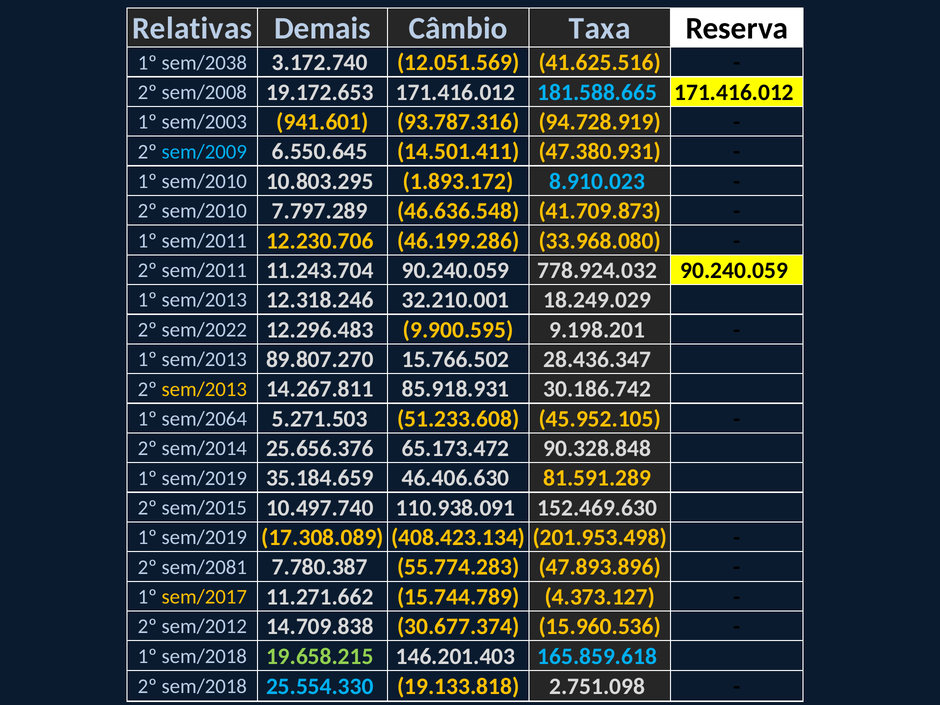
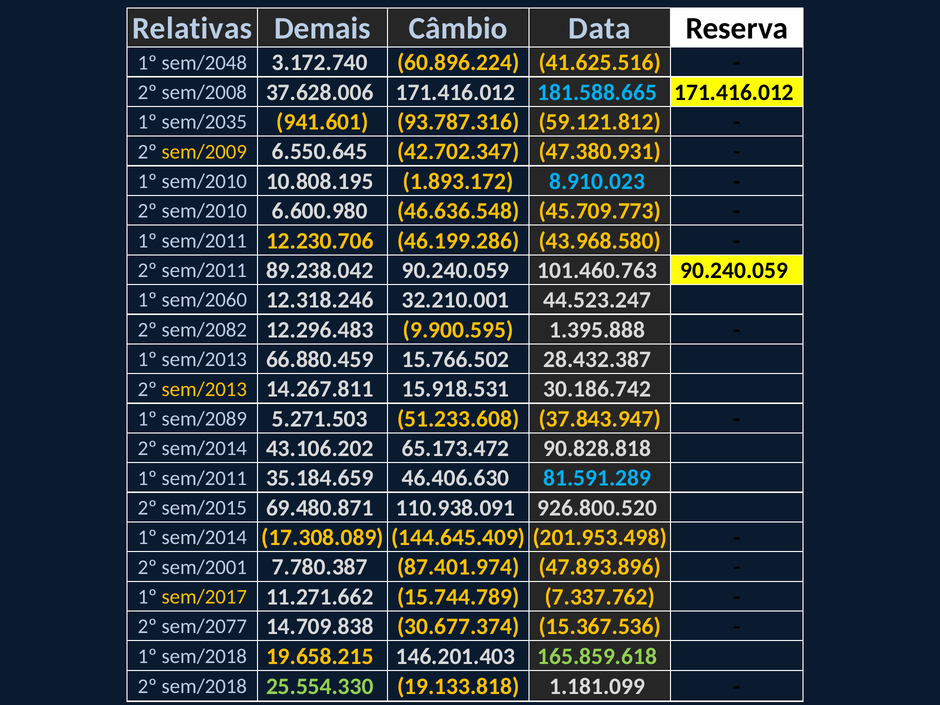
Taxa: Taxa -> Data
sem/2038: sem/2038 -> sem/2048
12.051.569: 12.051.569 -> 60.896.224
19.172.653: 19.172.653 -> 37.628.006
sem/2003: sem/2003 -> sem/2035
94.728.919: 94.728.919 -> 59.121.812
sem/2009 colour: light blue -> yellow
14.501.411: 14.501.411 -> 42.702.347
10.803.295: 10.803.295 -> 10.808.195
7.797.289: 7.797.289 -> 6.600.980
41.709.873: 41.709.873 -> 45.709.773
33.968.080: 33.968.080 -> 43.968.580
11.243.704: 11.243.704 -> 89.238.042
778.924.032: 778.924.032 -> 101.460.763
sem/2013 at (204, 300): sem/2013 -> sem/2060
18.249.029: 18.249.029 -> 44.523.247
sem/2022: sem/2022 -> sem/2082
9.198.201: 9.198.201 -> 1.395.888
89.807.270: 89.807.270 -> 66.880.459
28.436.347: 28.436.347 -> 28.432.387
85.918.931: 85.918.931 -> 15.918.531
sem/2064: sem/2064 -> sem/2089
45.952.105: 45.952.105 -> 37.843.947
25.656.376: 25.656.376 -> 43.106.202
90.328.848: 90.328.848 -> 90.828.818
sem/2019 at (204, 478): sem/2019 -> sem/2011
81.591.289 colour: yellow -> light blue
10.497.740: 10.497.740 -> 69.480.871
152.469.630: 152.469.630 -> 926.800.520
sem/2019 at (204, 538): sem/2019 -> sem/2014
408.423.134: 408.423.134 -> 144.645.409
sem/2081: sem/2081 -> sem/2001
55.774.283: 55.774.283 -> 87.401.974
4.373.127: 4.373.127 -> 7.337.762
sem/2012: sem/2012 -> sem/2077
15.960.536: 15.960.536 -> 15.367.536
19.658.215 colour: light green -> yellow
165.859.618 colour: light blue -> light green
25.554.330 colour: light blue -> light green
2.751.098: 2.751.098 -> 1.181.099
